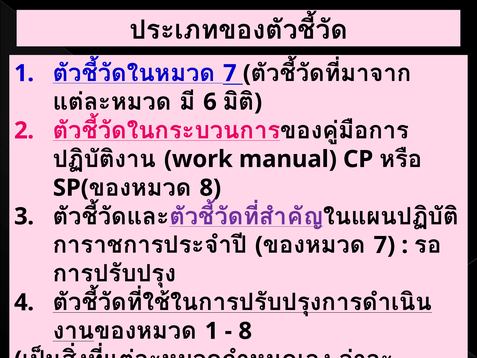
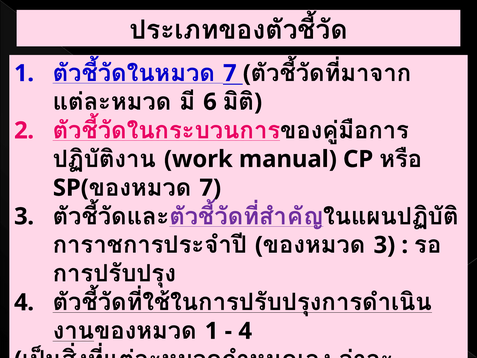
8 at (210, 188): 8 -> 7
7 at (384, 245): 7 -> 3
8 at (245, 331): 8 -> 4
